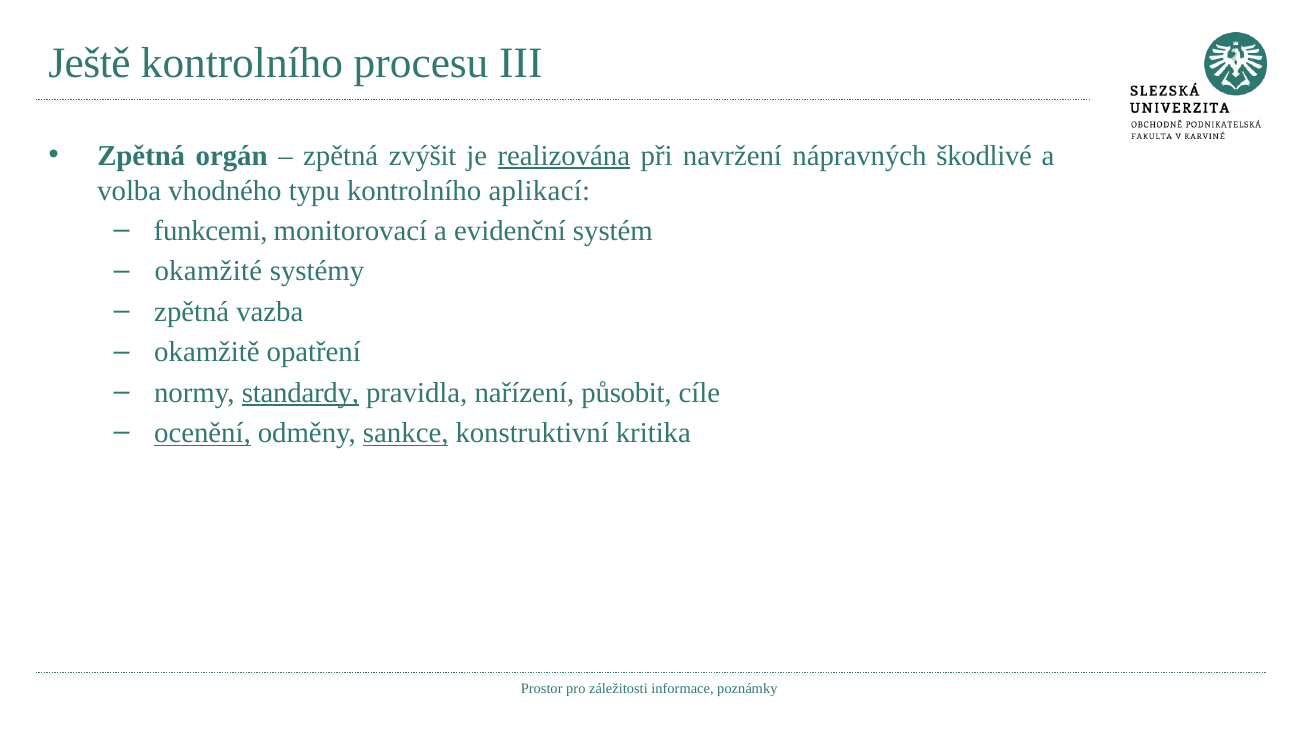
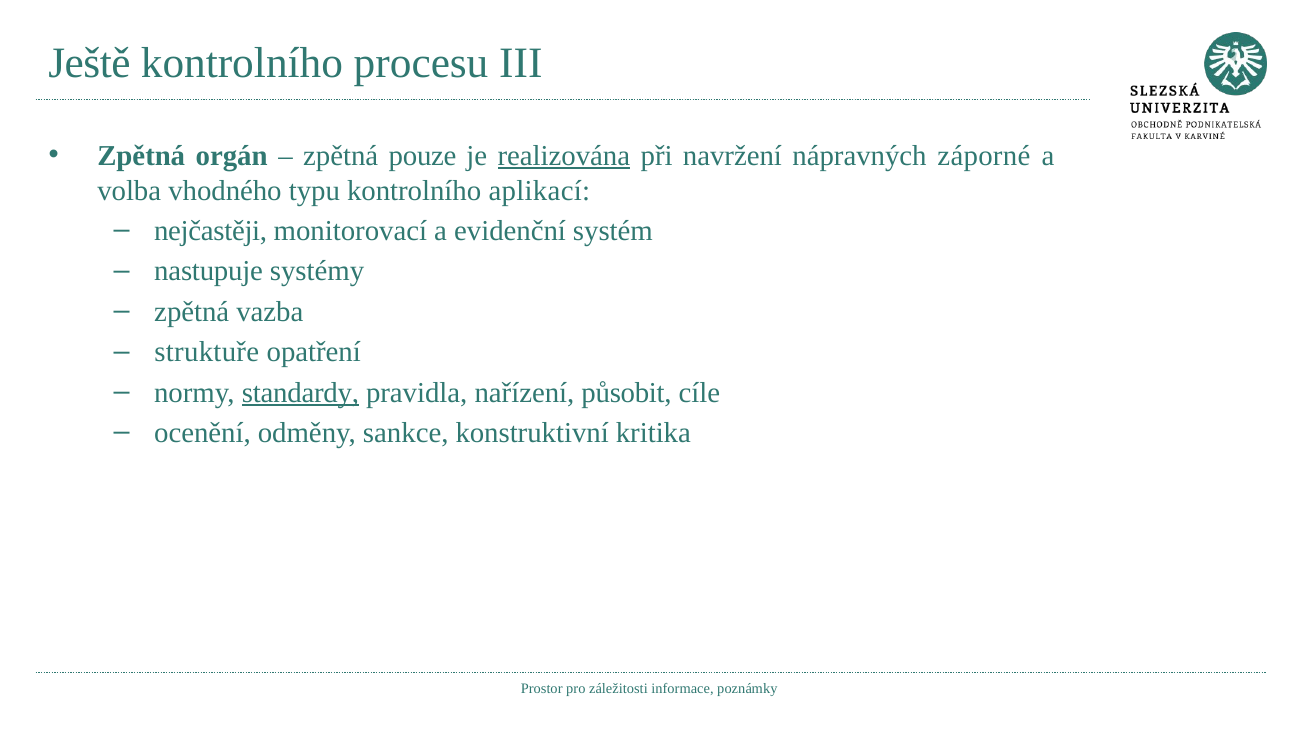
zvýšit: zvýšit -> pouze
škodlivé: škodlivé -> záporné
funkcemi: funkcemi -> nejčastěji
okamžité: okamžité -> nastupuje
okamžitě: okamžitě -> struktuře
ocenění underline: present -> none
sankce underline: present -> none
